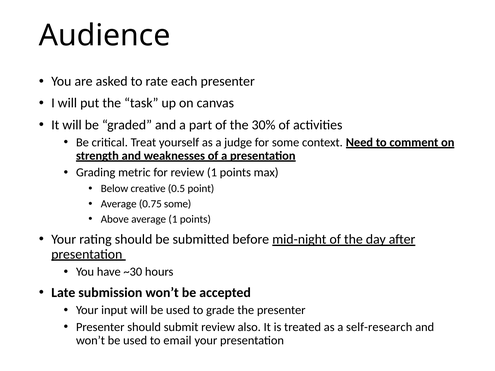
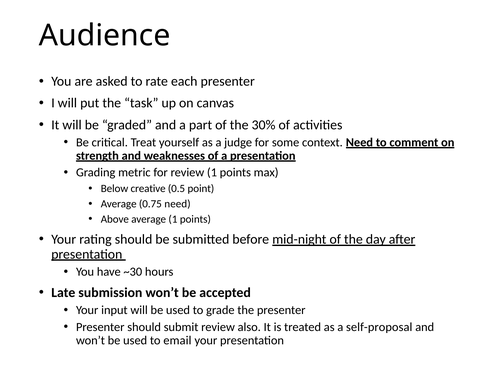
0.75 some: some -> need
self-research: self-research -> self-proposal
